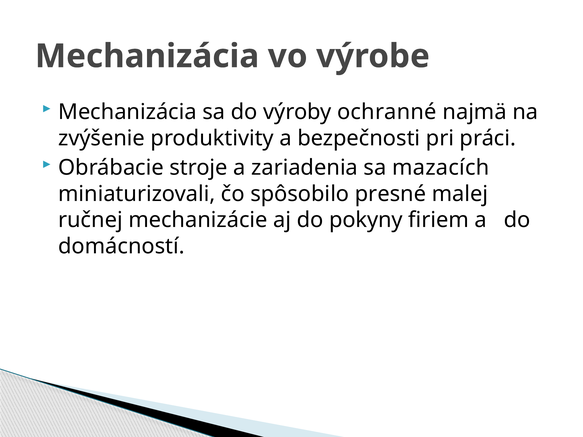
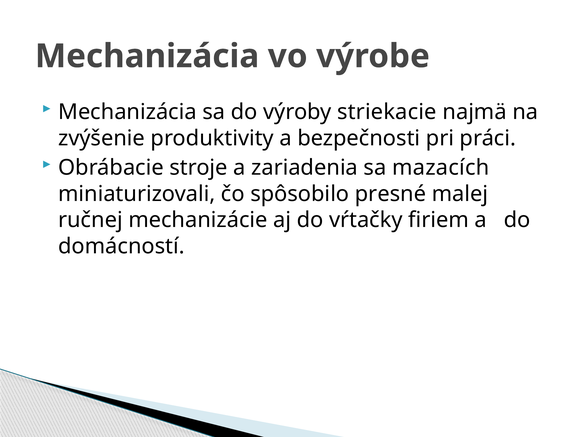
ochranné: ochranné -> striekacie
pokyny: pokyny -> vŕtačky
